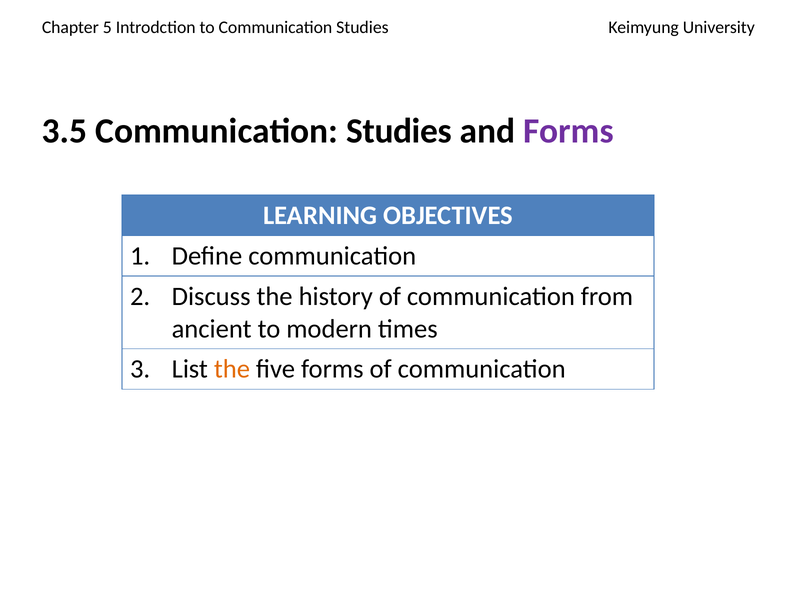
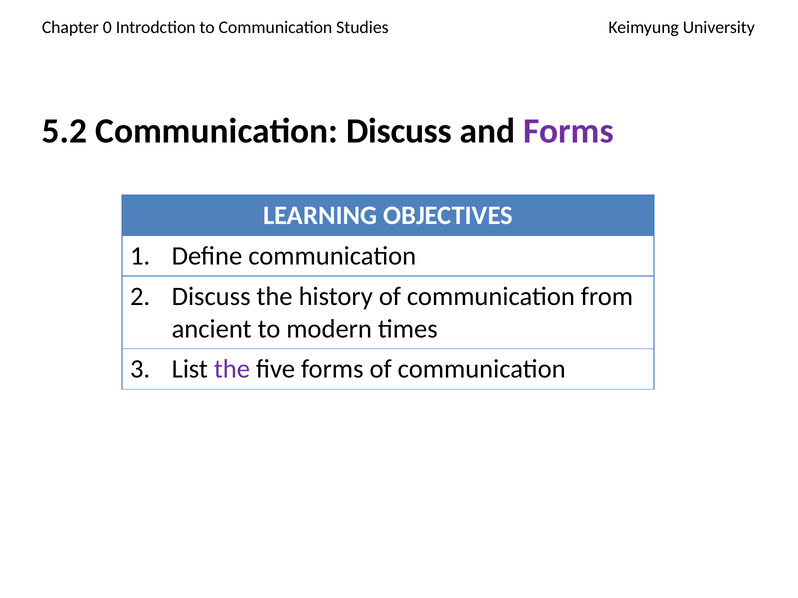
5: 5 -> 0
3.5: 3.5 -> 5.2
Studies at (399, 131): Studies -> Discuss
the at (232, 370) colour: orange -> purple
